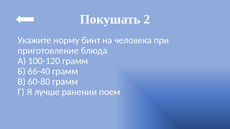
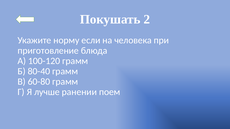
бинт: бинт -> если
66-40: 66-40 -> 80-40
